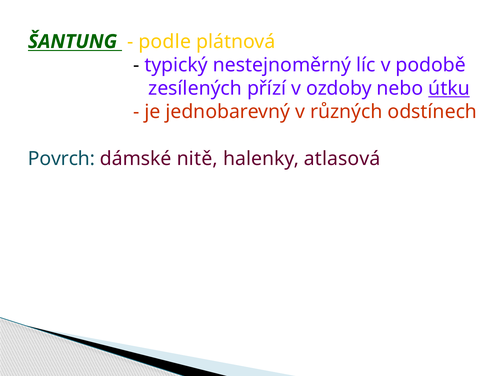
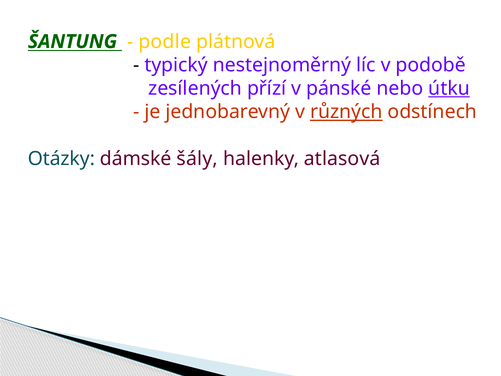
ozdoby: ozdoby -> pánské
různých underline: none -> present
Povrch: Povrch -> Otázky
nitě: nitě -> šály
